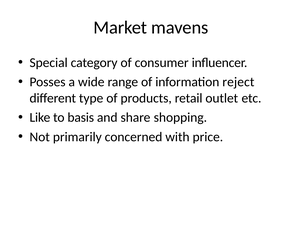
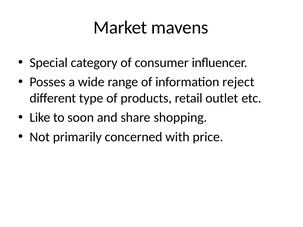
basis: basis -> soon
